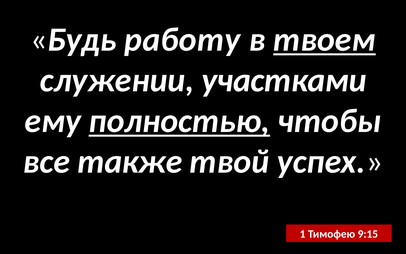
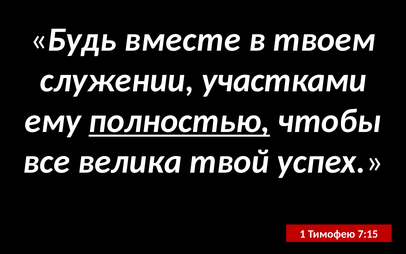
работу: работу -> вместе
твоем underline: present -> none
также: также -> велика
9:15: 9:15 -> 7:15
